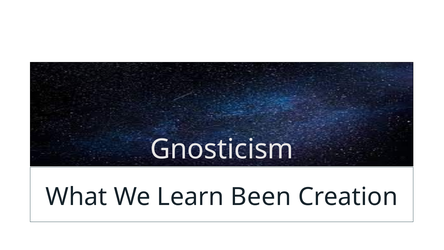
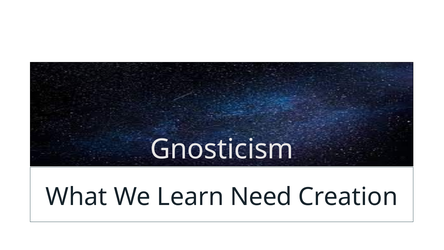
Been: Been -> Need
